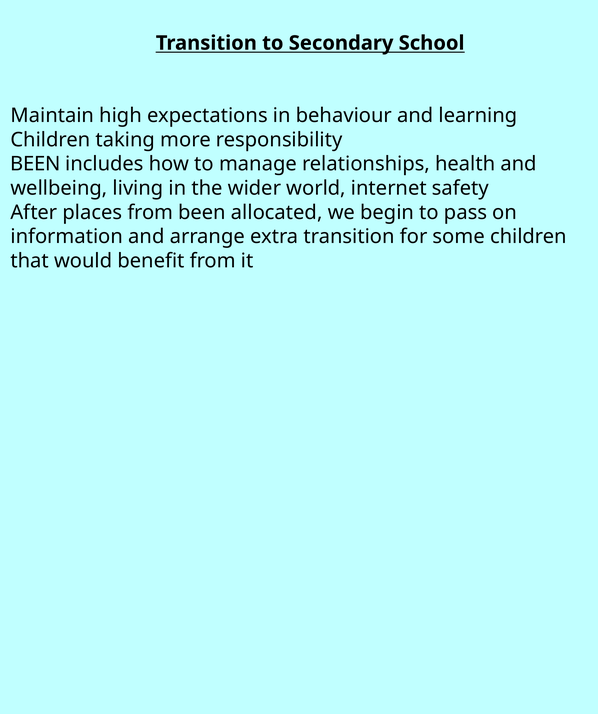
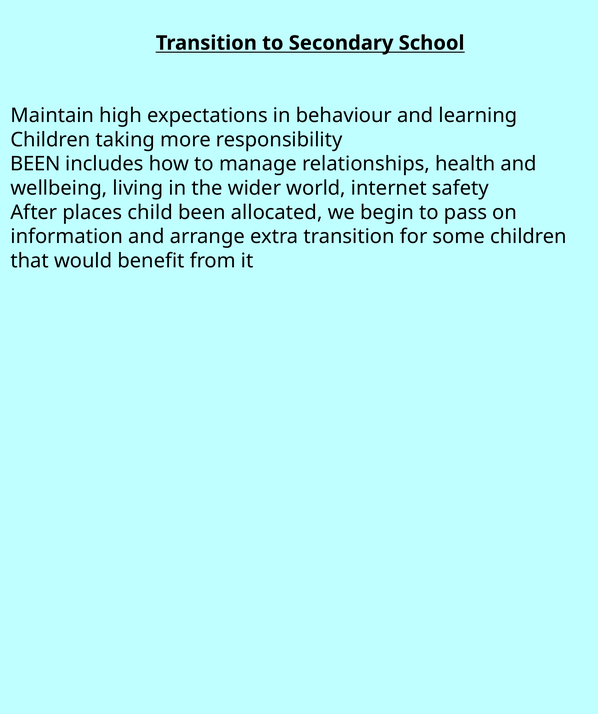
places from: from -> child
